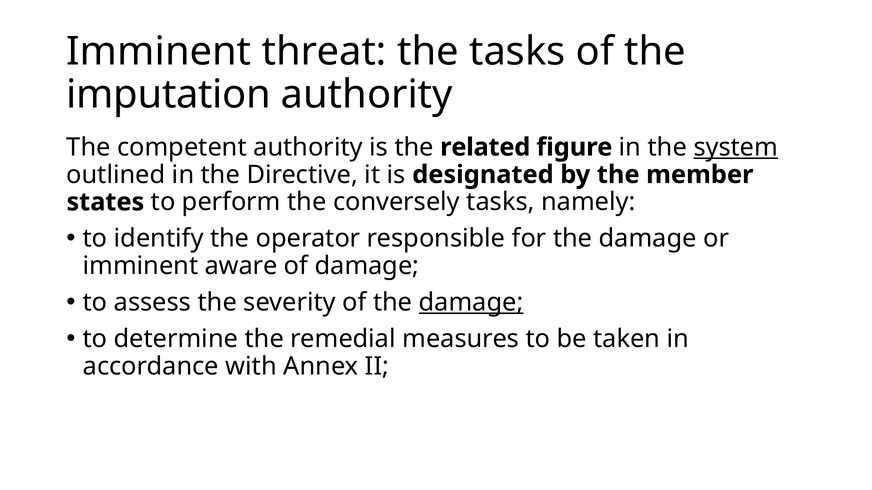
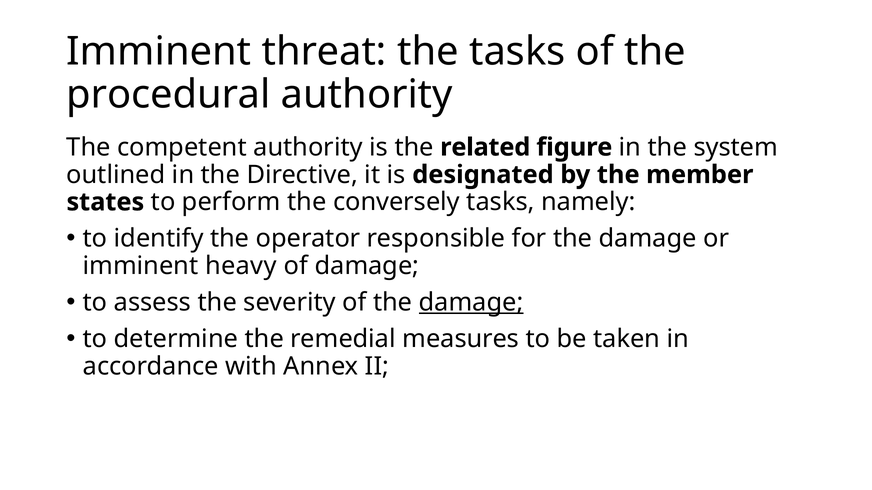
imputation: imputation -> procedural
system underline: present -> none
aware: aware -> heavy
